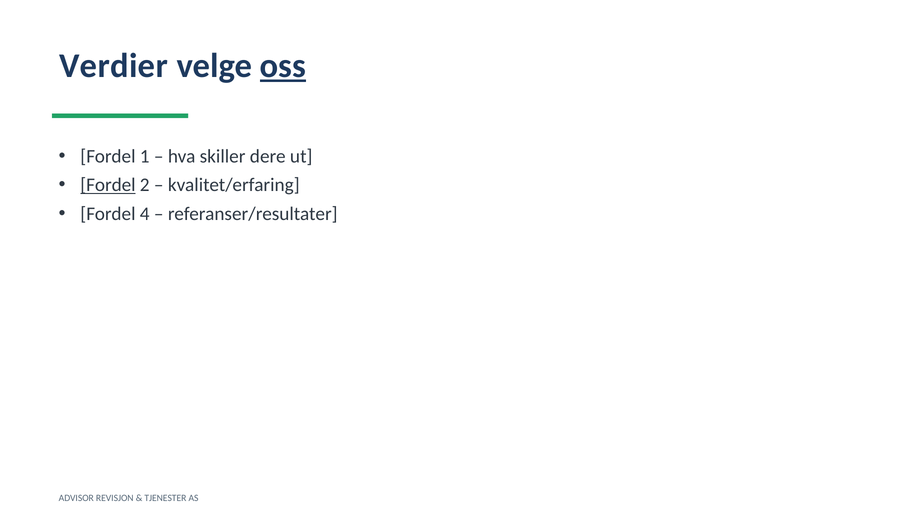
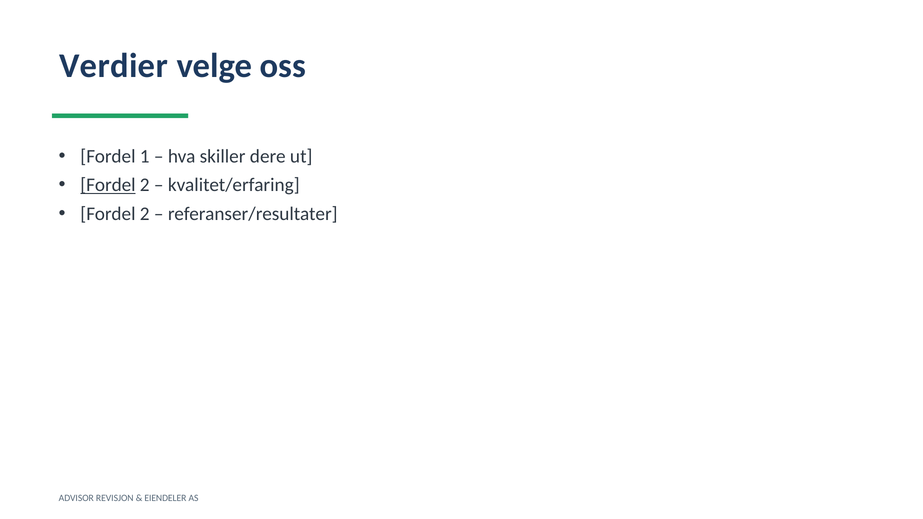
oss underline: present -> none
4 at (145, 214): 4 -> 2
TJENESTER: TJENESTER -> EIENDELER
